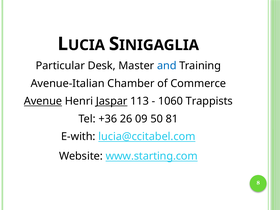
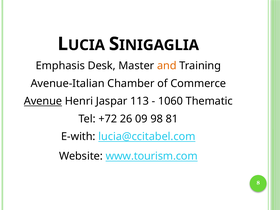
Particular: Particular -> Emphasis
and colour: blue -> orange
Jaspar underline: present -> none
Trappists: Trappists -> Thematic
+36: +36 -> +72
50: 50 -> 98
www.starting.com: www.starting.com -> www.tourism.com
